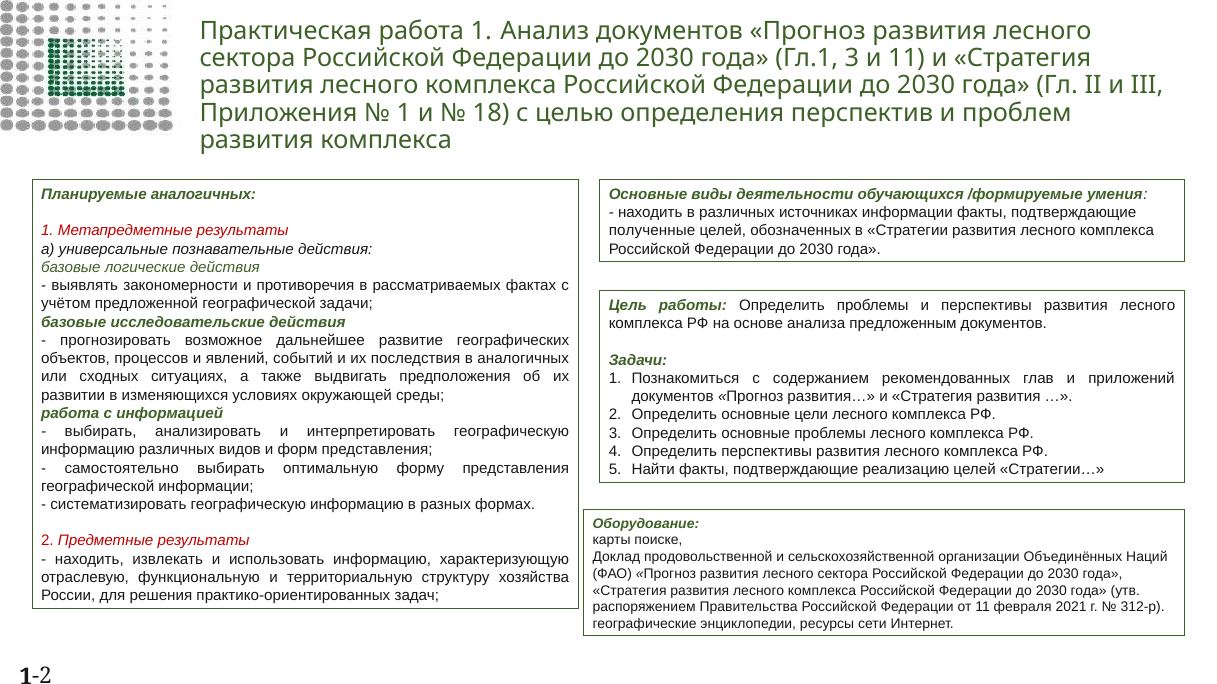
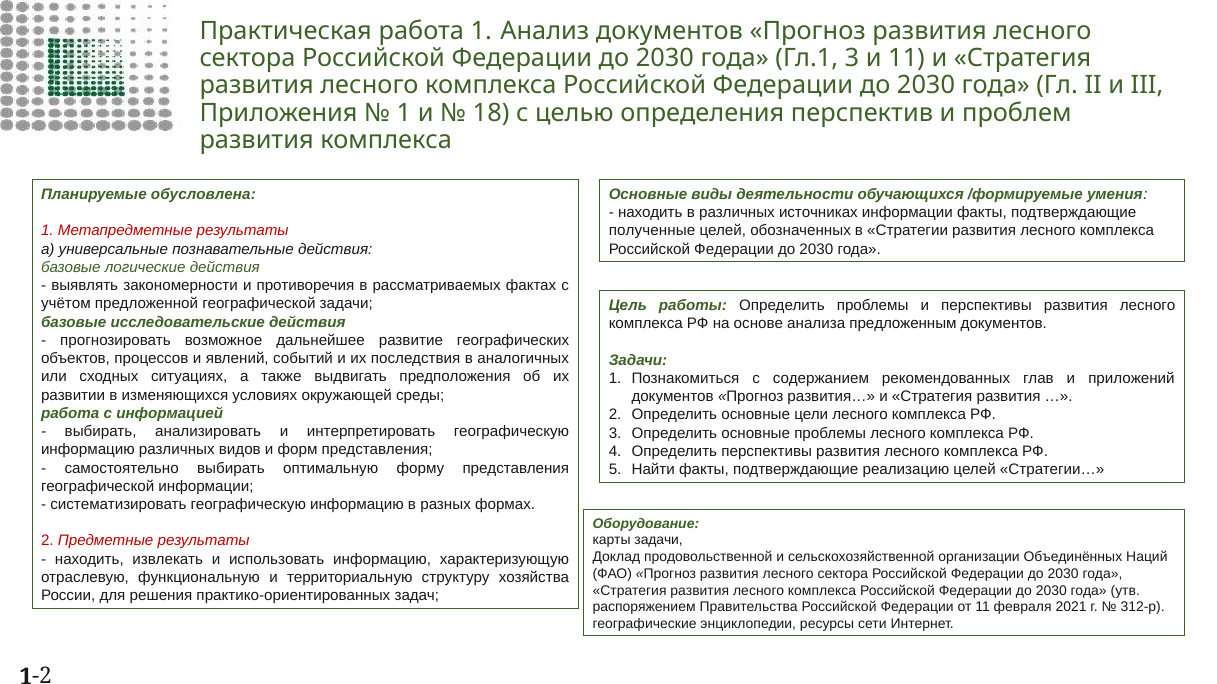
Планируемые аналогичных: аналогичных -> обусловлена
карты поиске: поиске -> задачи
